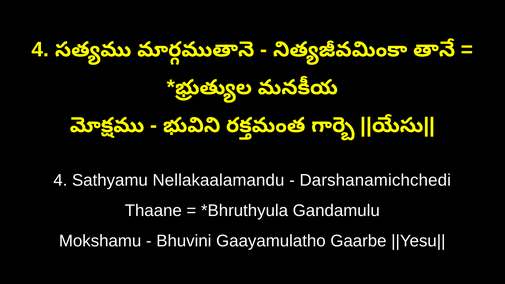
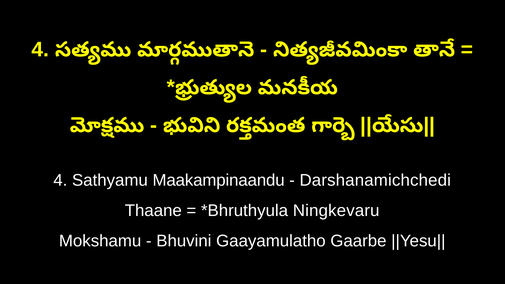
Nellakaalamandu: Nellakaalamandu -> Maakampinaandu
Gandamulu: Gandamulu -> Ningkevaru
